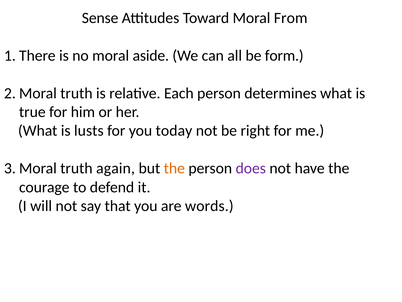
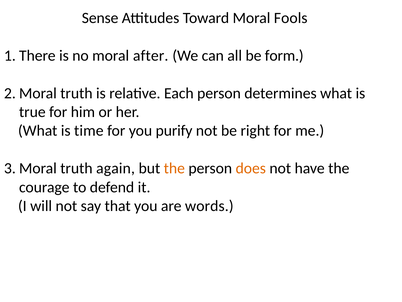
From: From -> Fools
aside: aside -> after
lusts: lusts -> time
today: today -> purify
does colour: purple -> orange
